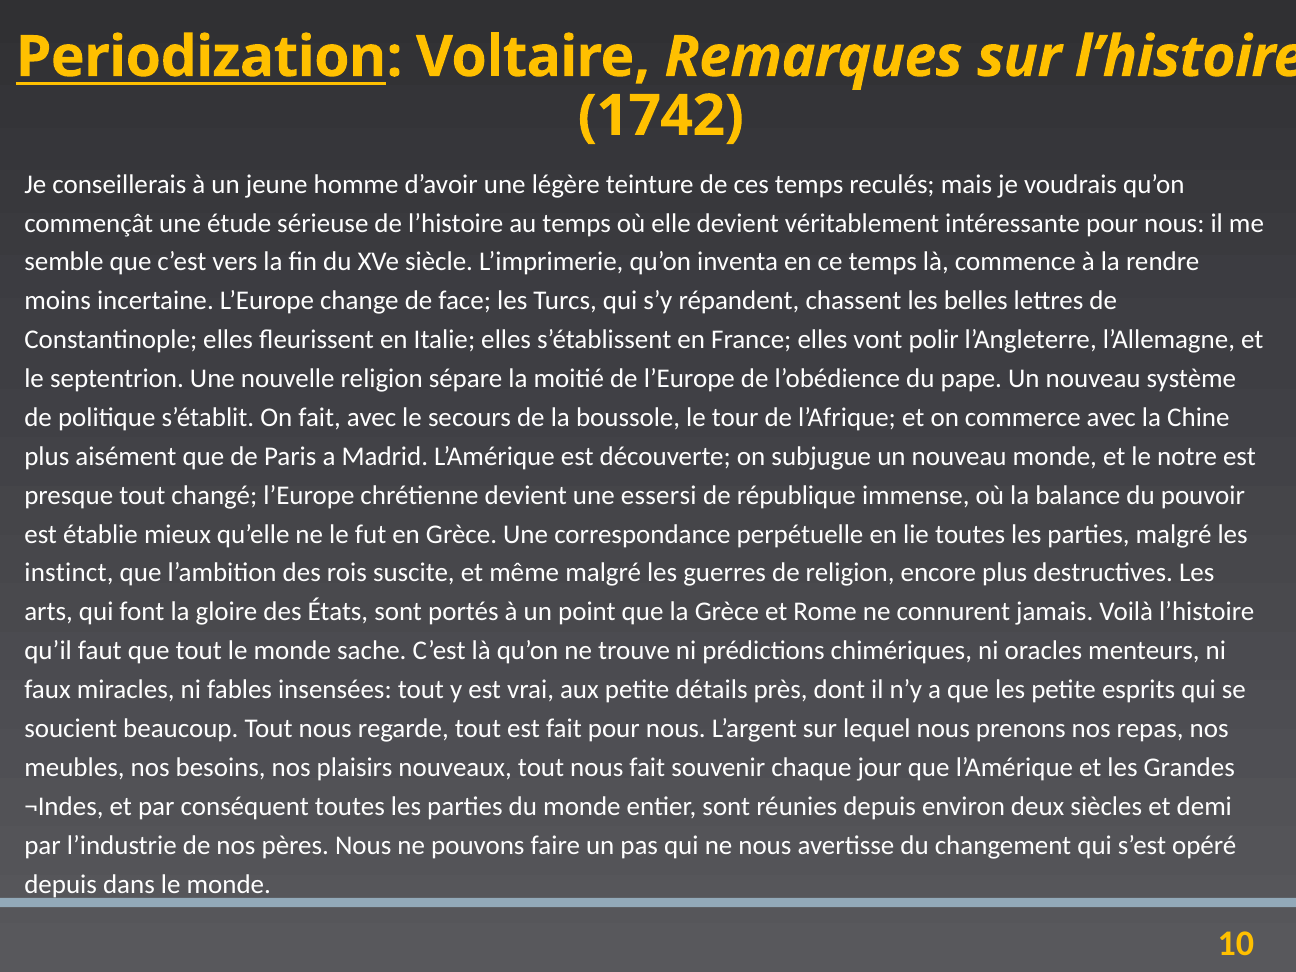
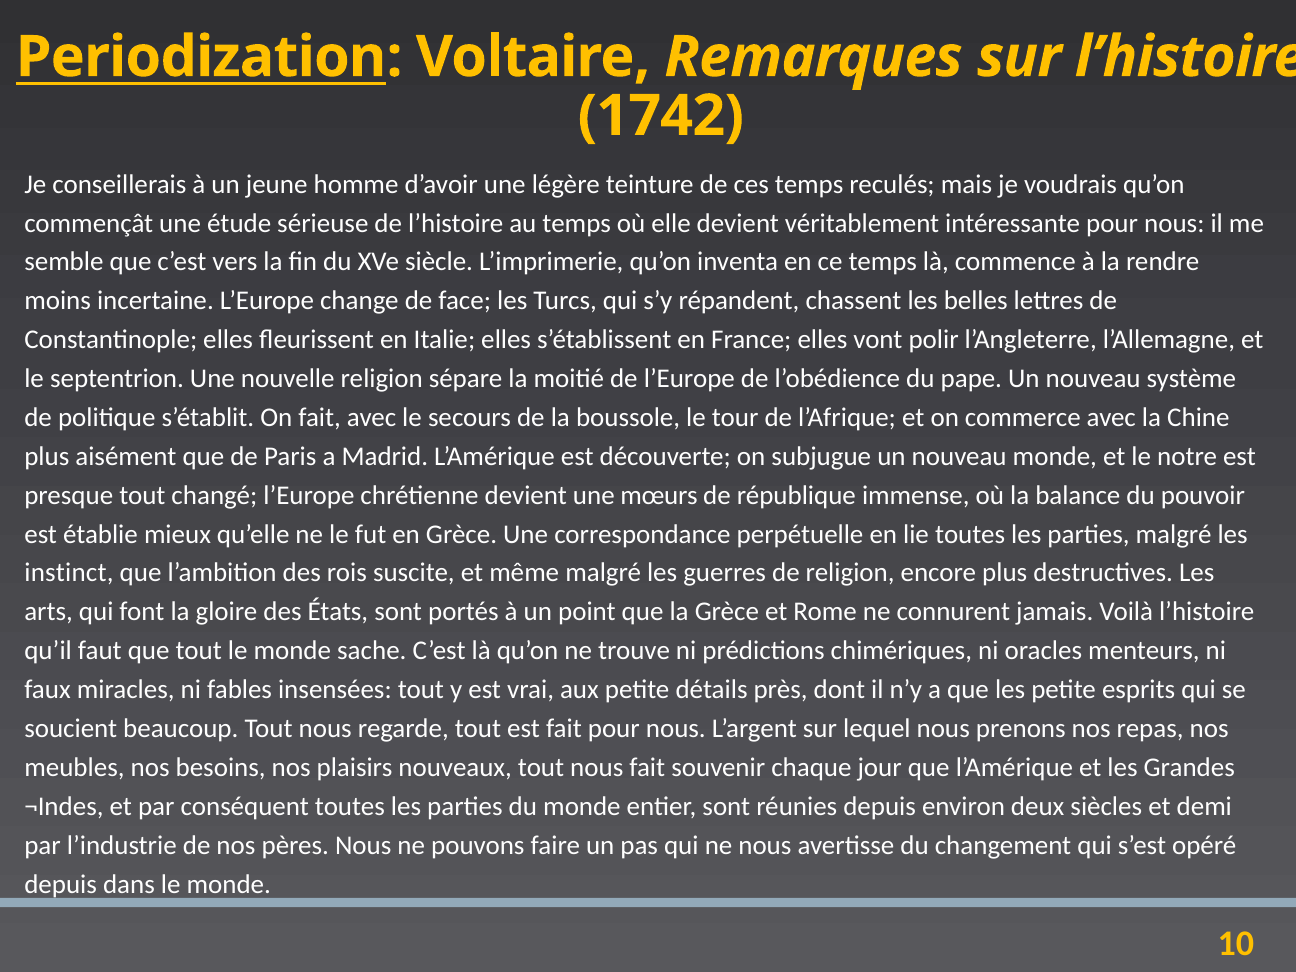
essersi: essersi -> mœurs
